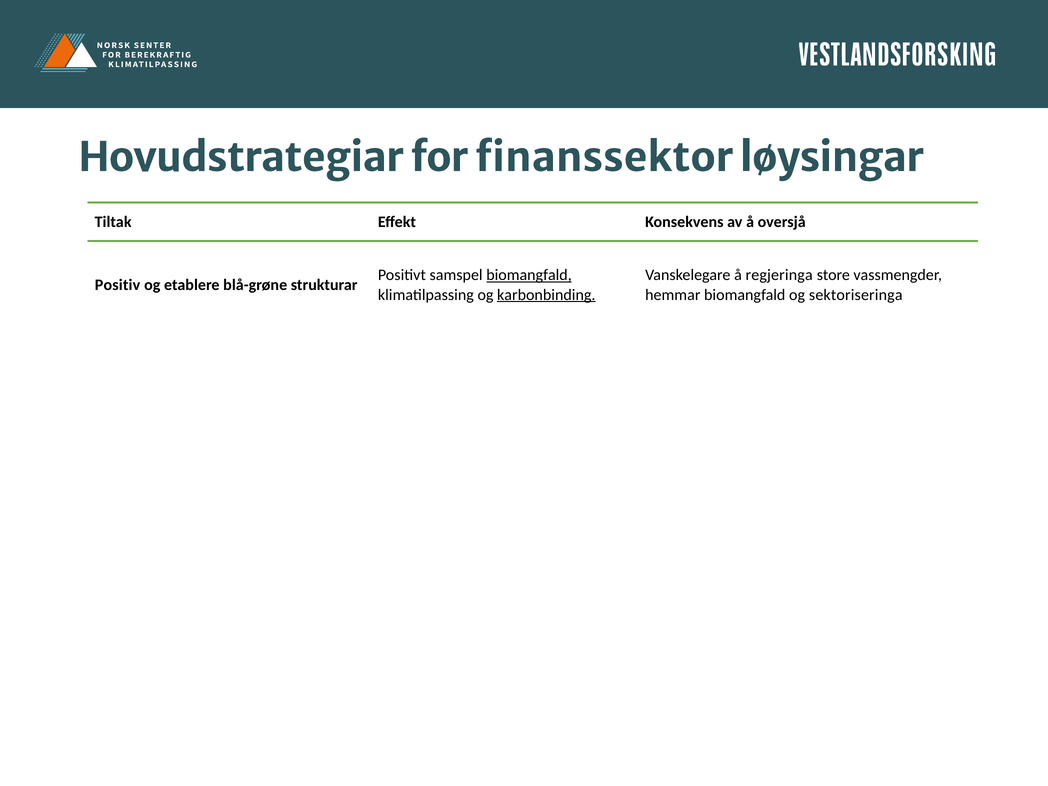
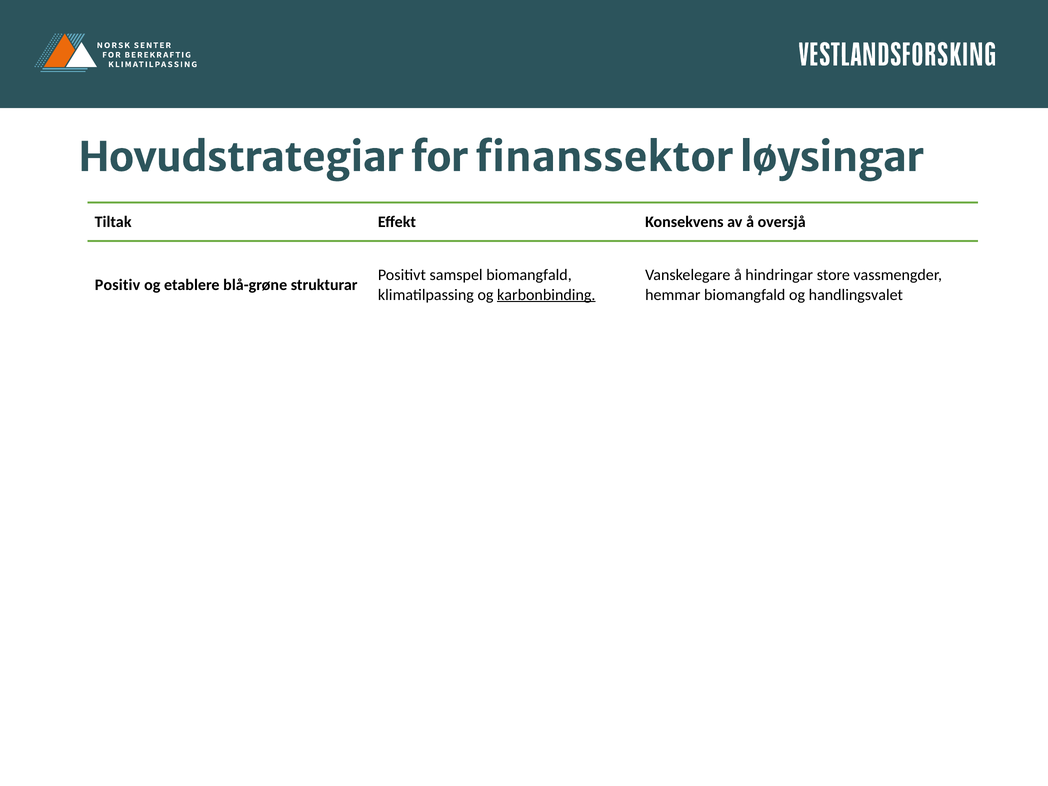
biomangfald at (529, 275) underline: present -> none
regjeringa: regjeringa -> hindringar
sektoriseringa: sektoriseringa -> handlingsvalet
